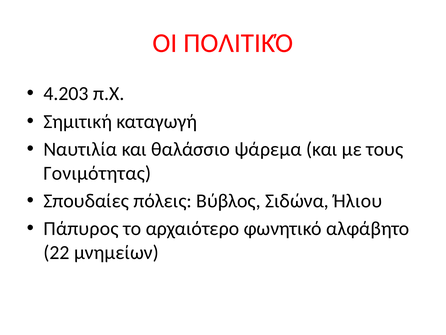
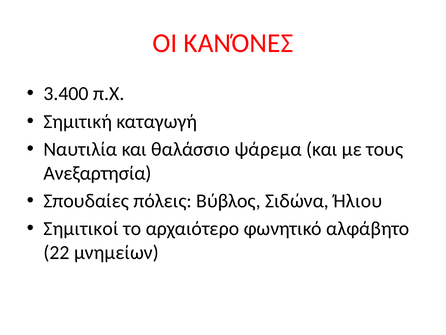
ΠΟΛΙΤΙΚΌ: ΠΟΛΙΤΙΚΌ -> ΚΑΝΌΝΕΣ
4.203: 4.203 -> 3.400
Γονιμότητας: Γονιμότητας -> Ανεξαρτησία
Πάπυρος: Πάπυρος -> Σημιτικοί
